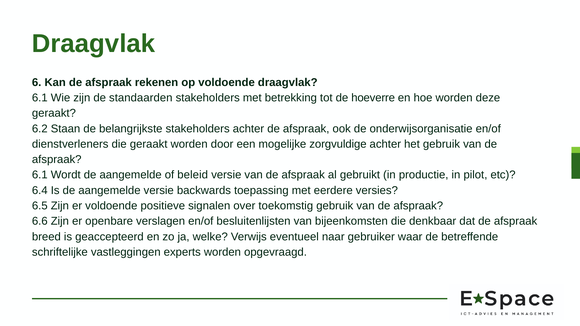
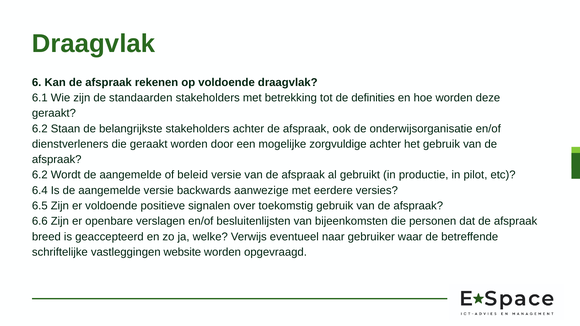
hoeverre: hoeverre -> definities
6.1 at (40, 175): 6.1 -> 6.2
toepassing: toepassing -> aanwezige
denkbaar: denkbaar -> personen
experts: experts -> website
